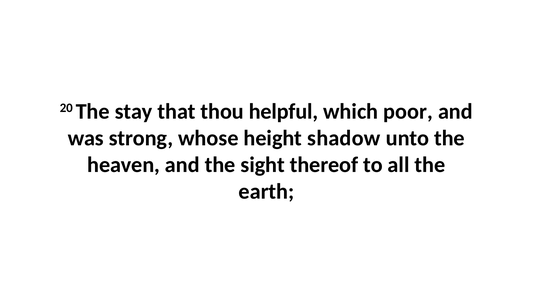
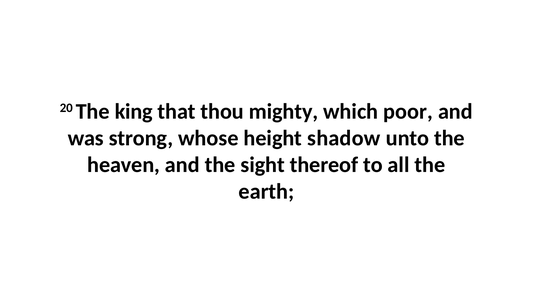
stay: stay -> king
helpful: helpful -> mighty
